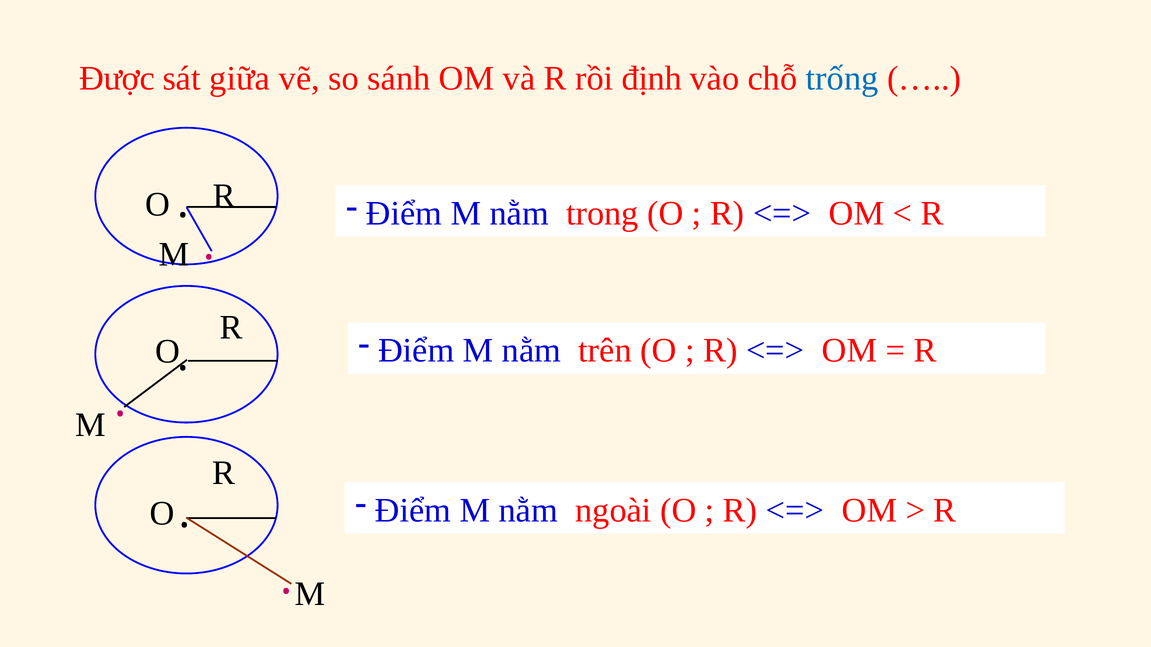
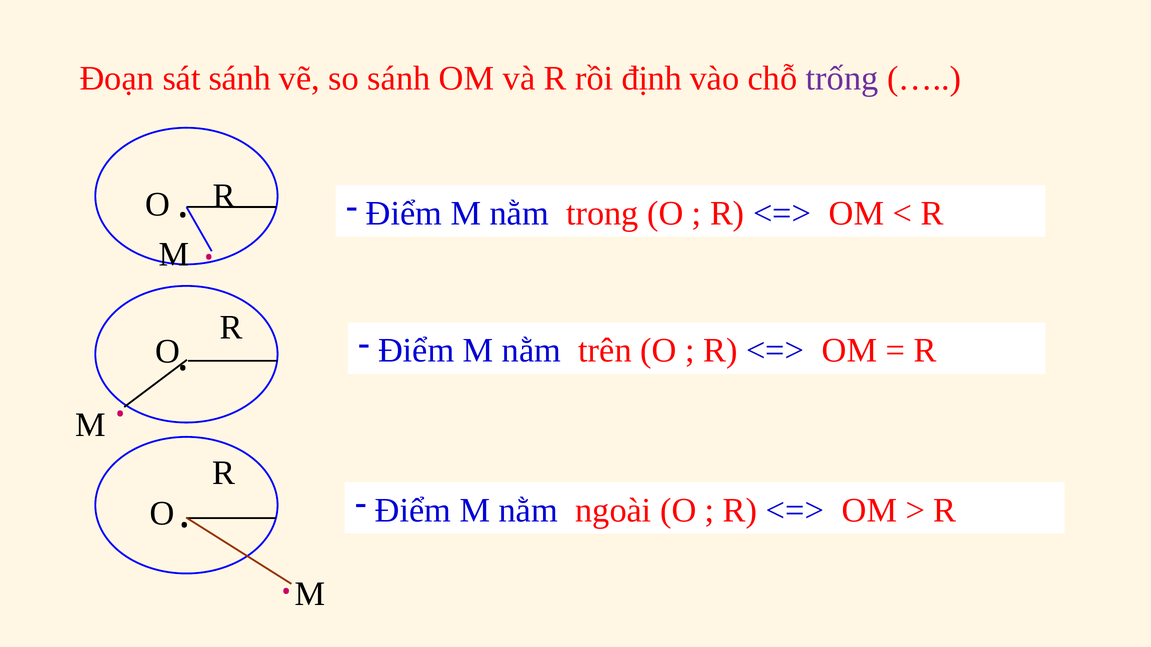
Được: Được -> Đoạn
sát giữa: giữa -> sánh
trống colour: blue -> purple
